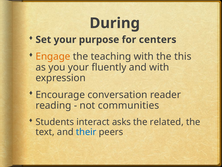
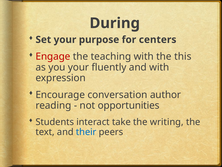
Engage colour: orange -> red
reader: reader -> author
communities: communities -> opportunities
asks: asks -> take
related: related -> writing
